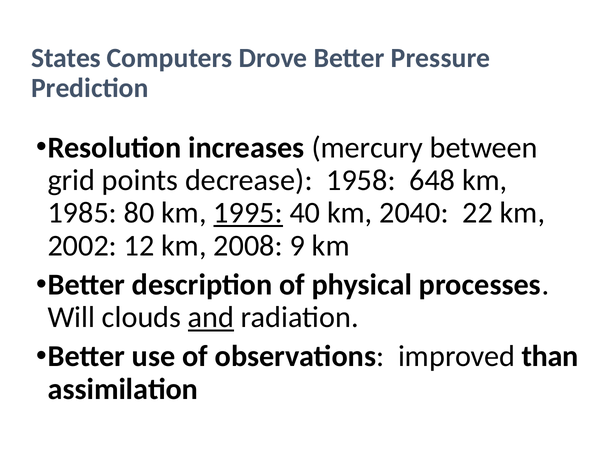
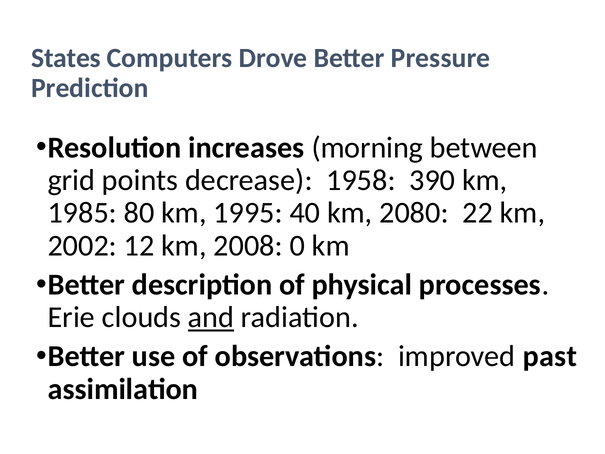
mercury: mercury -> morning
648: 648 -> 390
1995 underline: present -> none
2040: 2040 -> 2080
9: 9 -> 0
Will: Will -> Erie
than: than -> past
